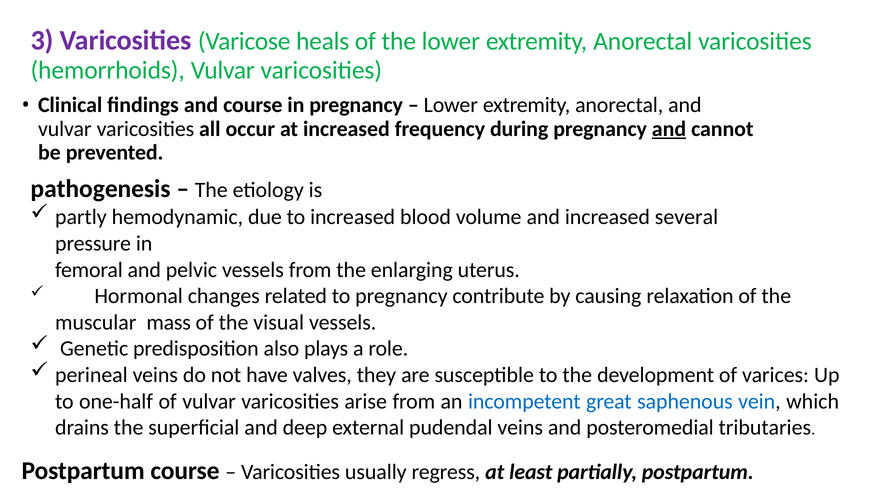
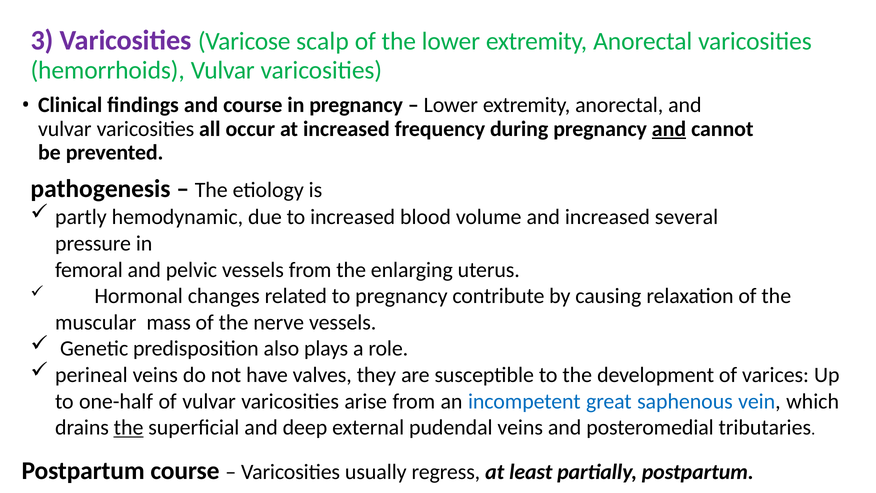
heals: heals -> scalp
visual: visual -> nerve
the at (129, 427) underline: none -> present
